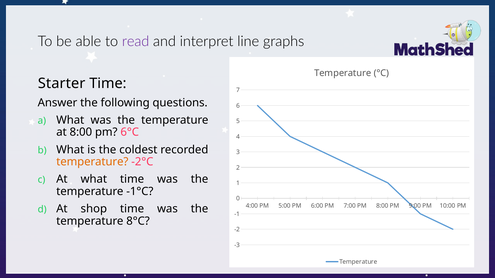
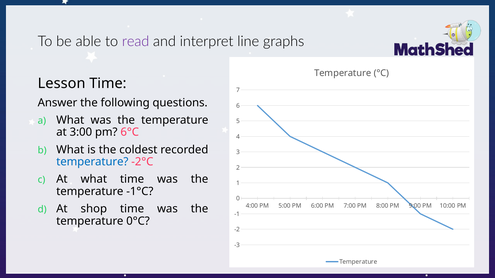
Starter: Starter -> Lesson
at 8:00: 8:00 -> 3:00
temperature at (92, 162) colour: orange -> blue
8°C: 8°C -> 0°C
